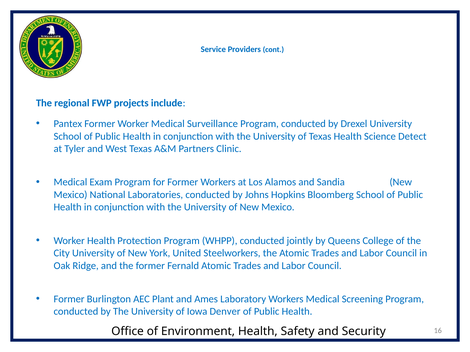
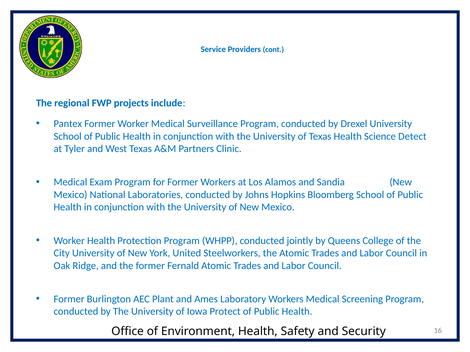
Denver: Denver -> Protect
